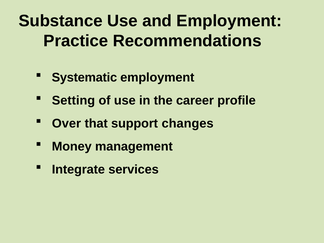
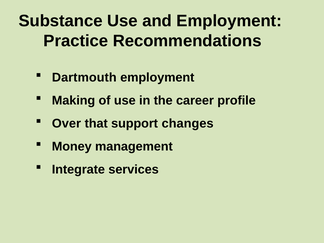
Systematic: Systematic -> Dartmouth
Setting: Setting -> Making
